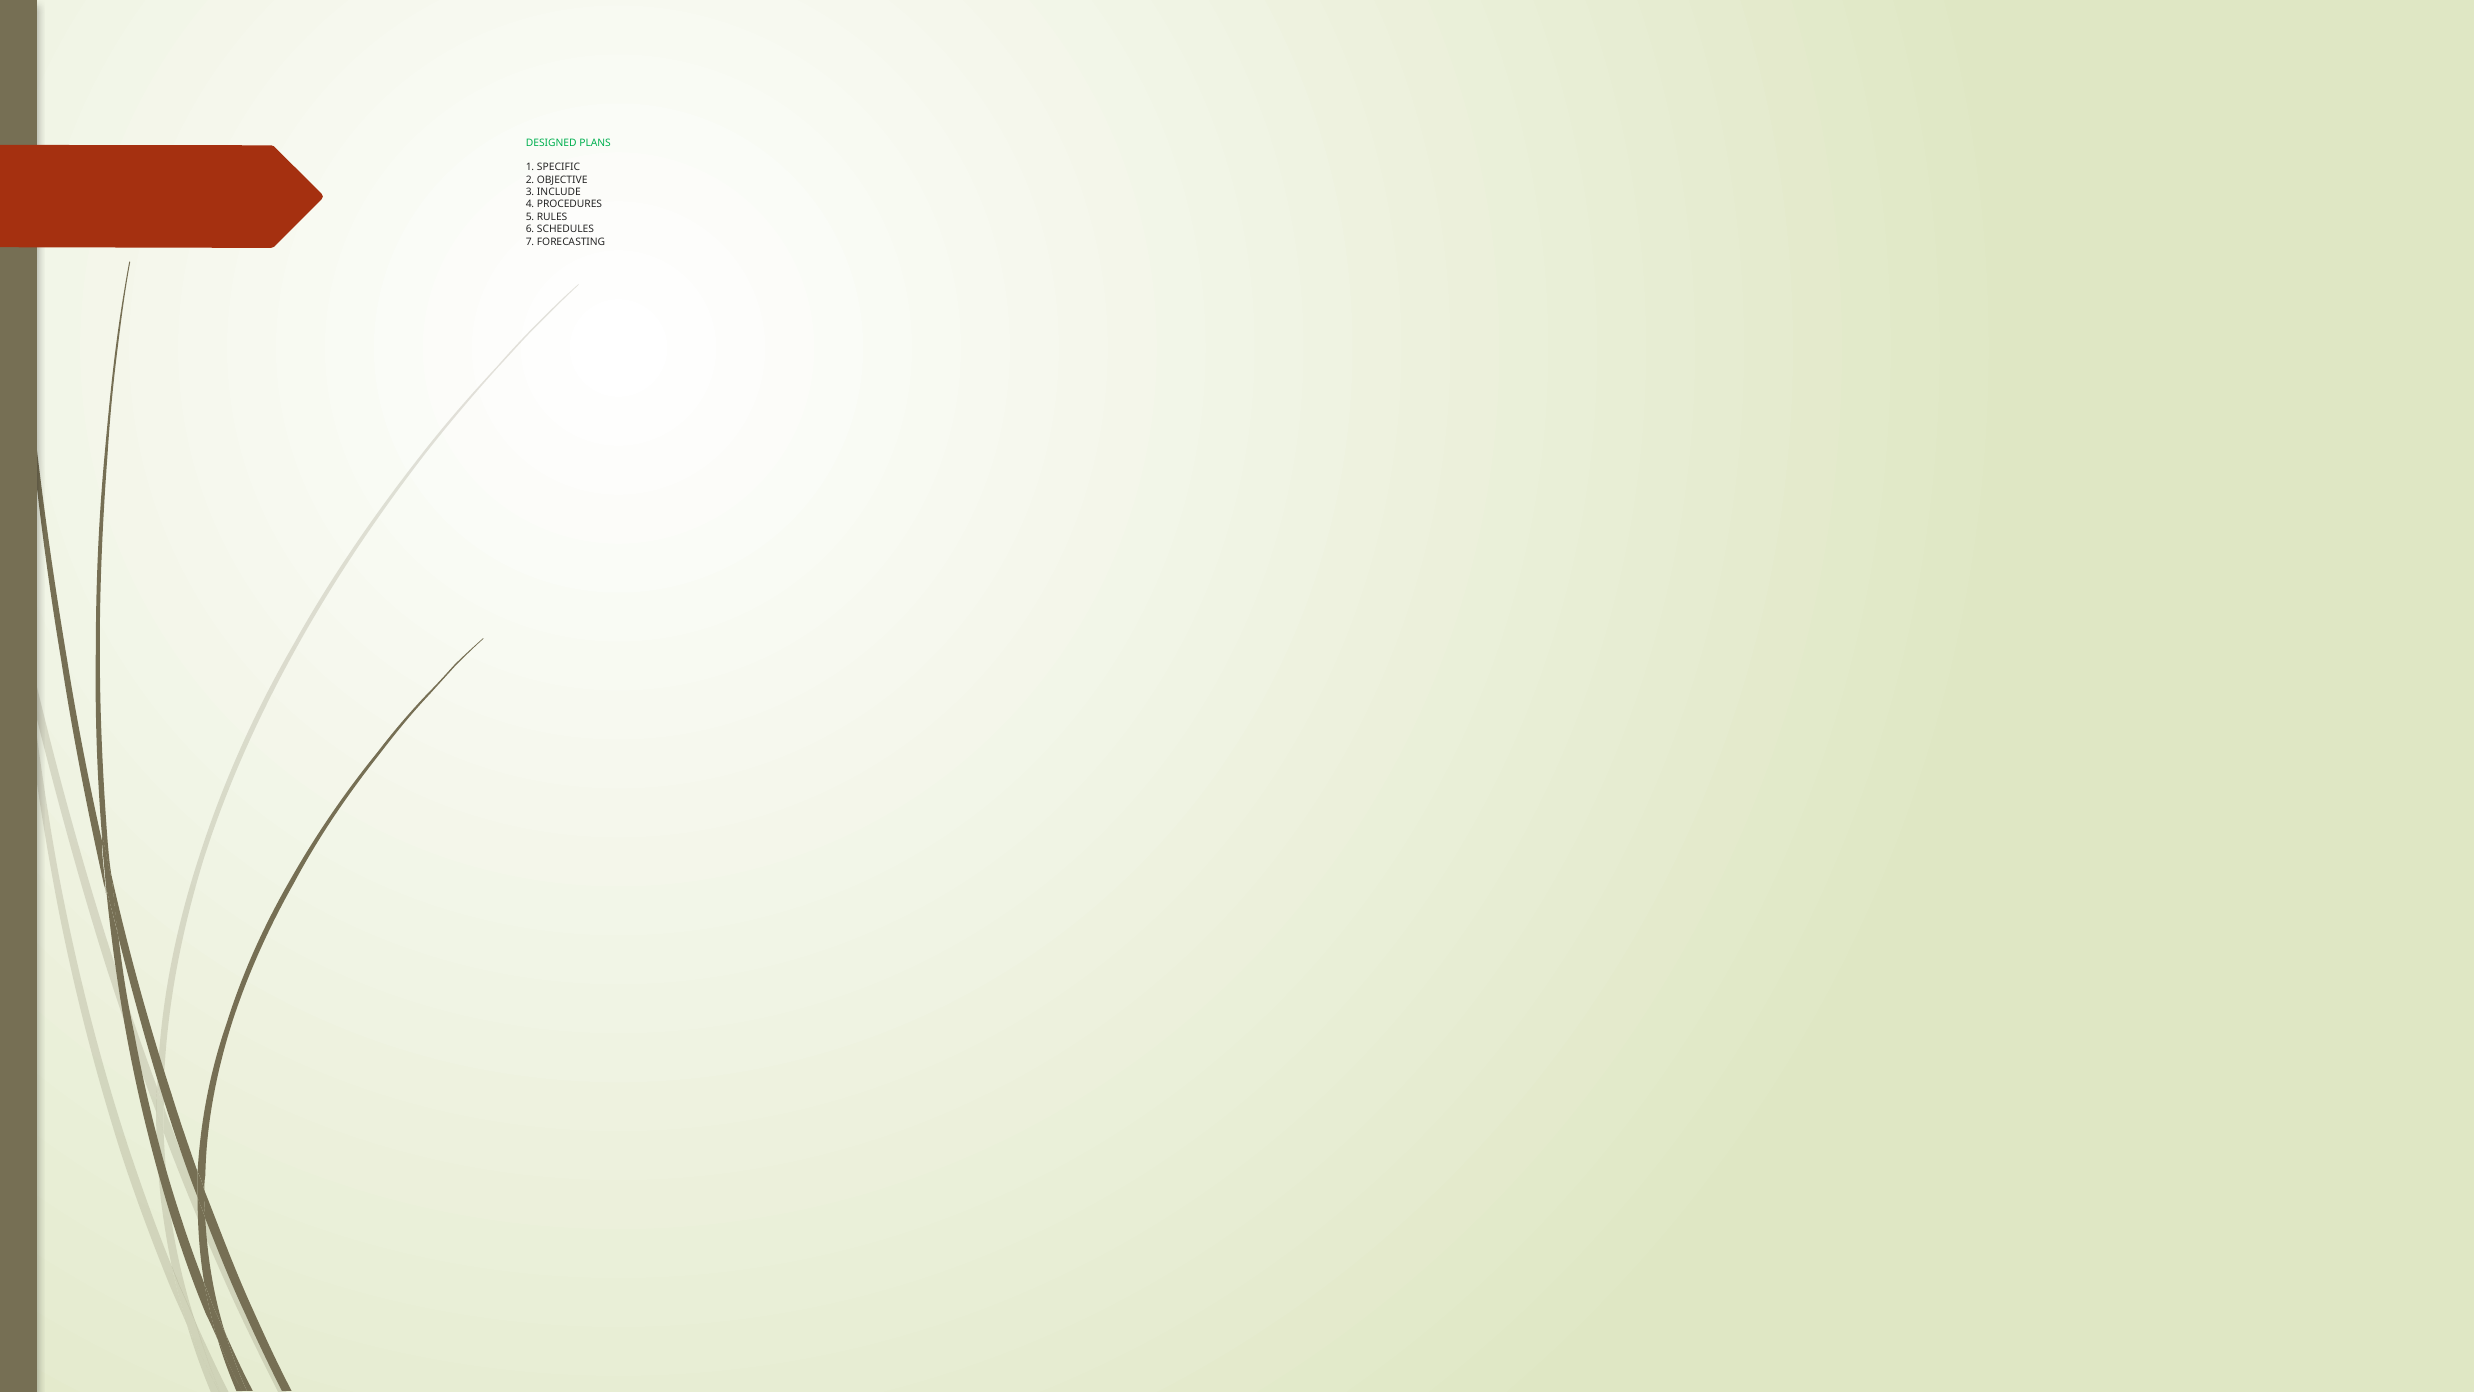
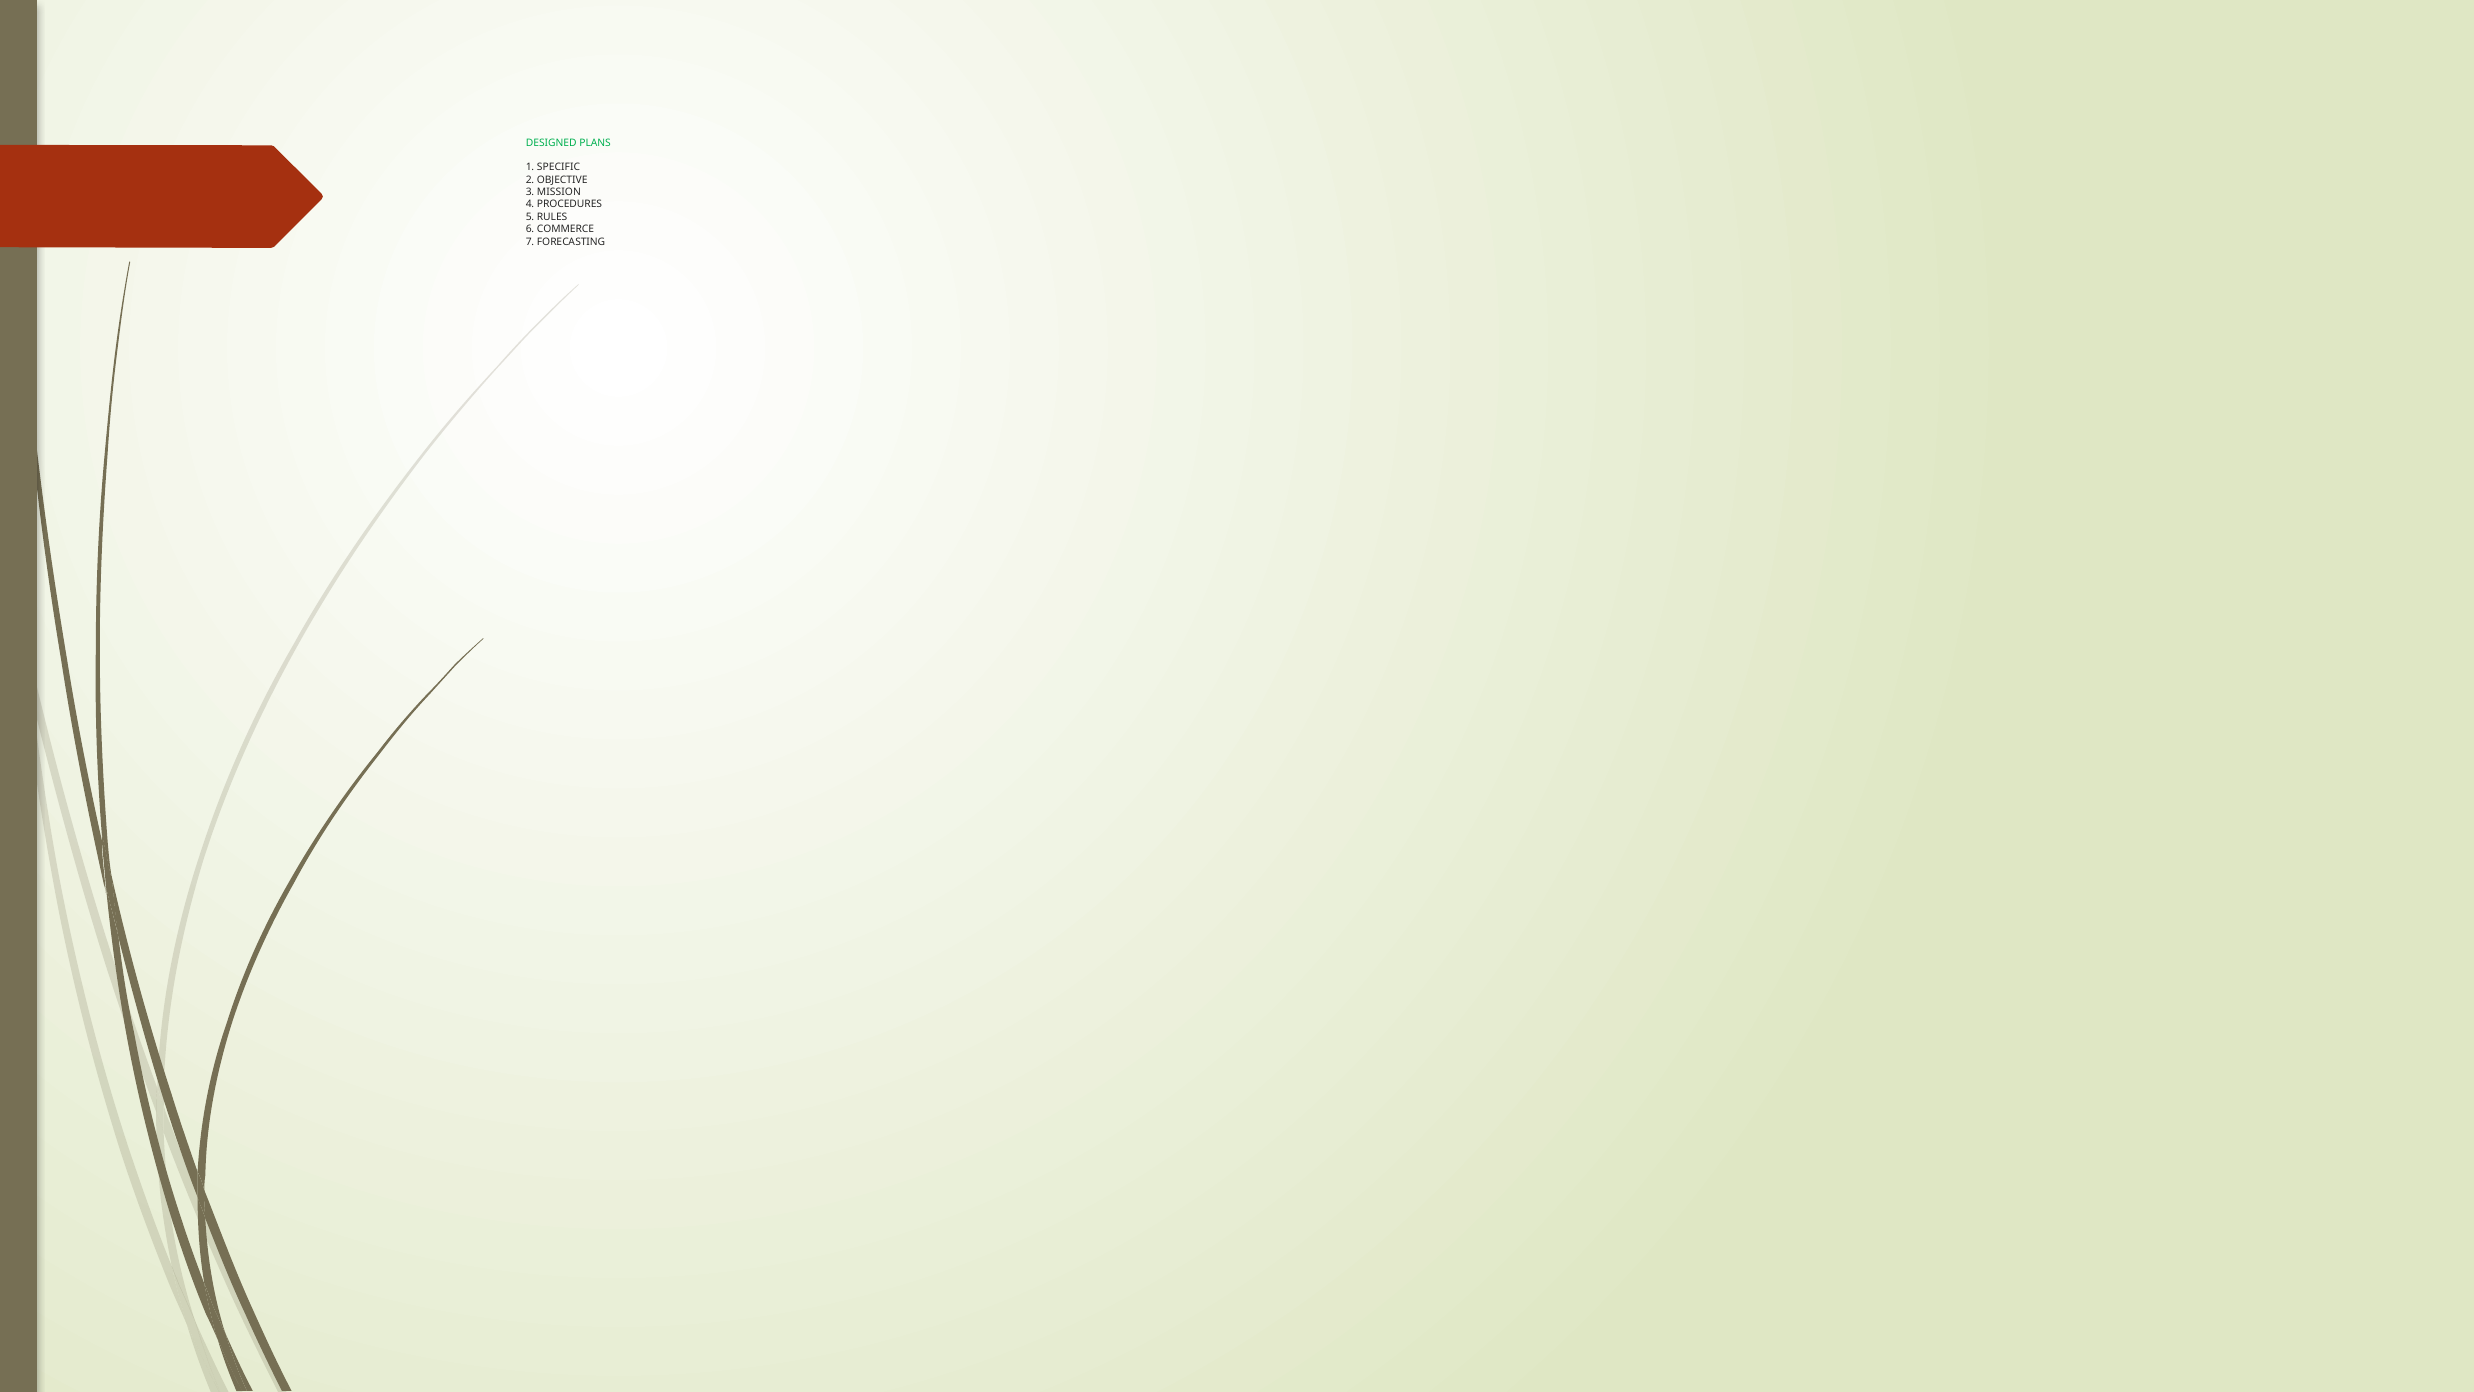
INCLUDE: INCLUDE -> MISSION
SCHEDULES: SCHEDULES -> COMMERCE
